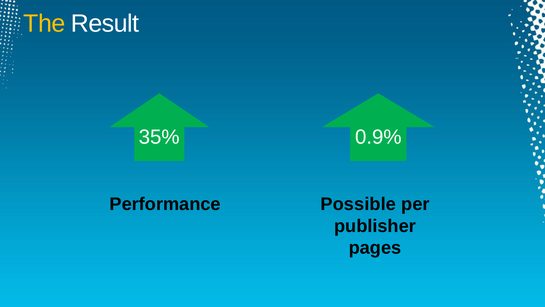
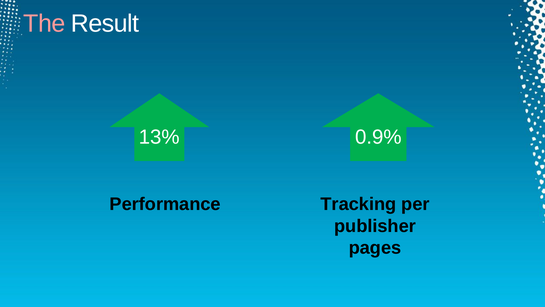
The colour: yellow -> pink
35%: 35% -> 13%
Possible: Possible -> Tracking
